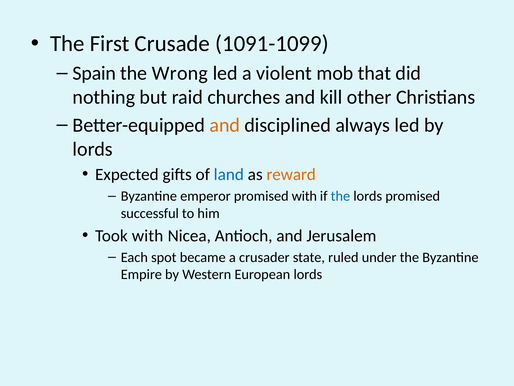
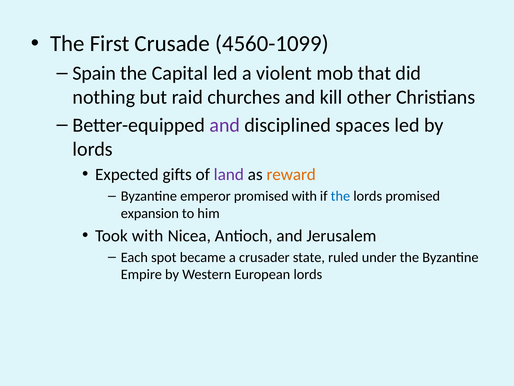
1091-1099: 1091-1099 -> 4560-1099
Wrong: Wrong -> Capital
and at (225, 125) colour: orange -> purple
always: always -> spaces
land colour: blue -> purple
successful: successful -> expansion
